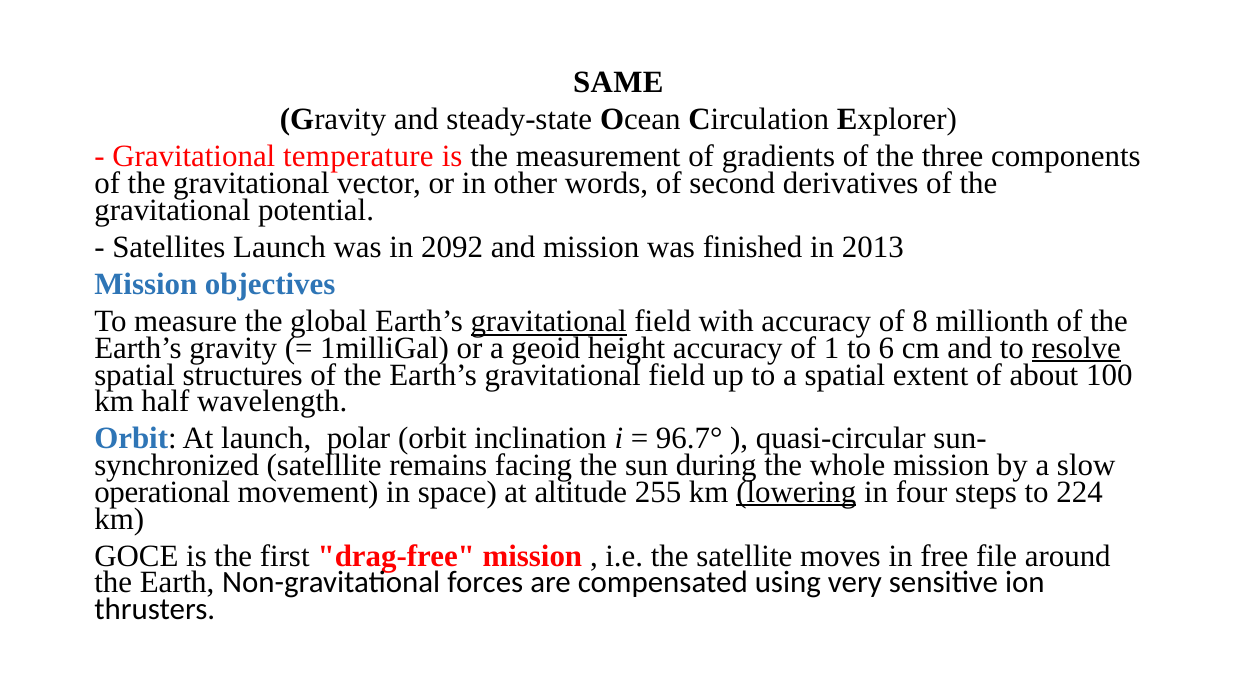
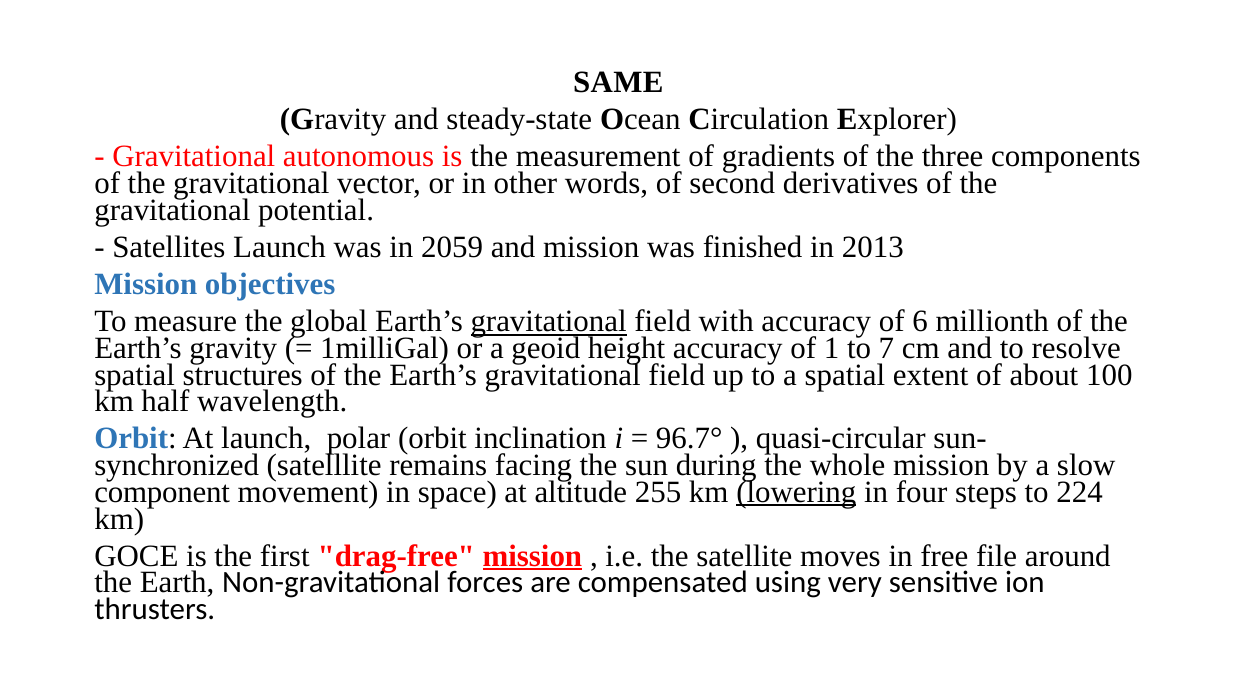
temperature: temperature -> autonomous
2092: 2092 -> 2059
8: 8 -> 6
6: 6 -> 7
resolve underline: present -> none
operational: operational -> component
mission at (532, 556) underline: none -> present
